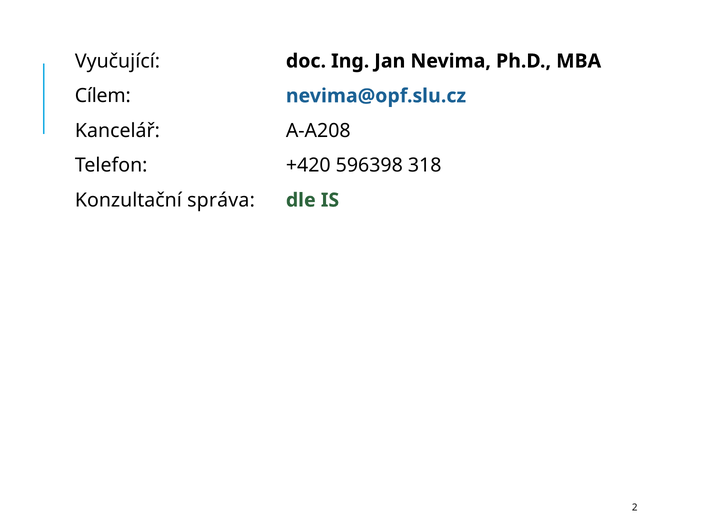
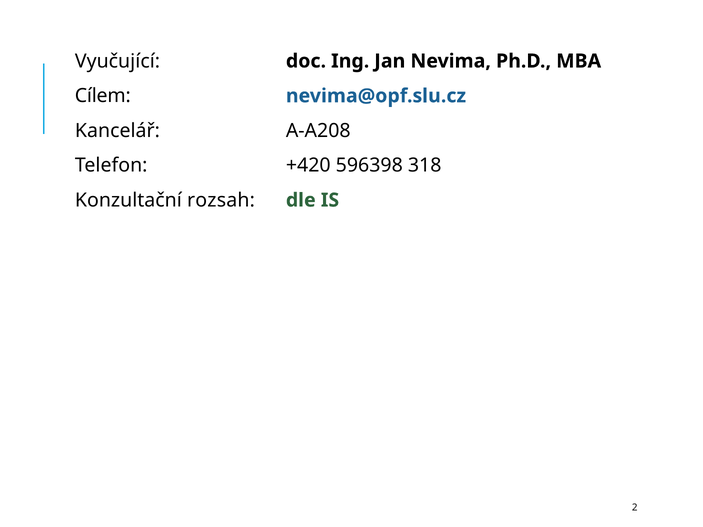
správa: správa -> rozsah
